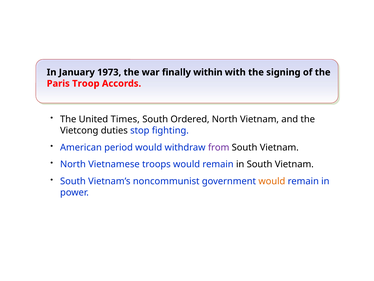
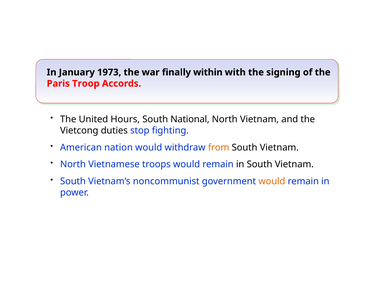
Times: Times -> Hours
Ordered: Ordered -> National
period: period -> nation
from colour: purple -> orange
